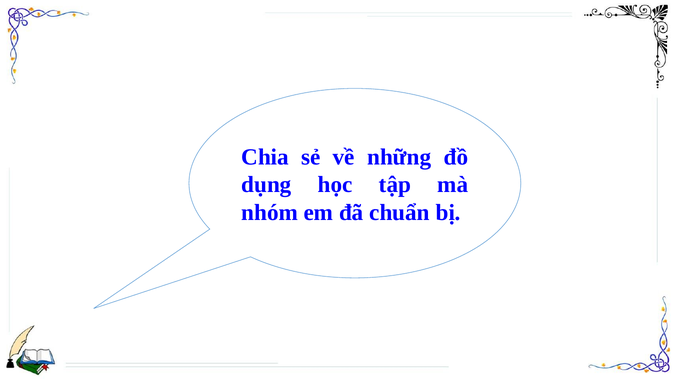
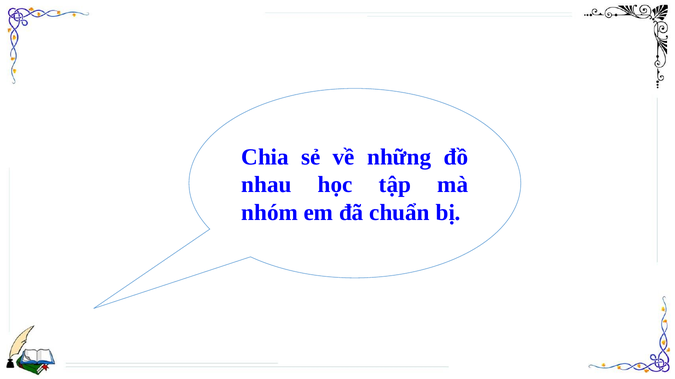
dụng: dụng -> nhau
